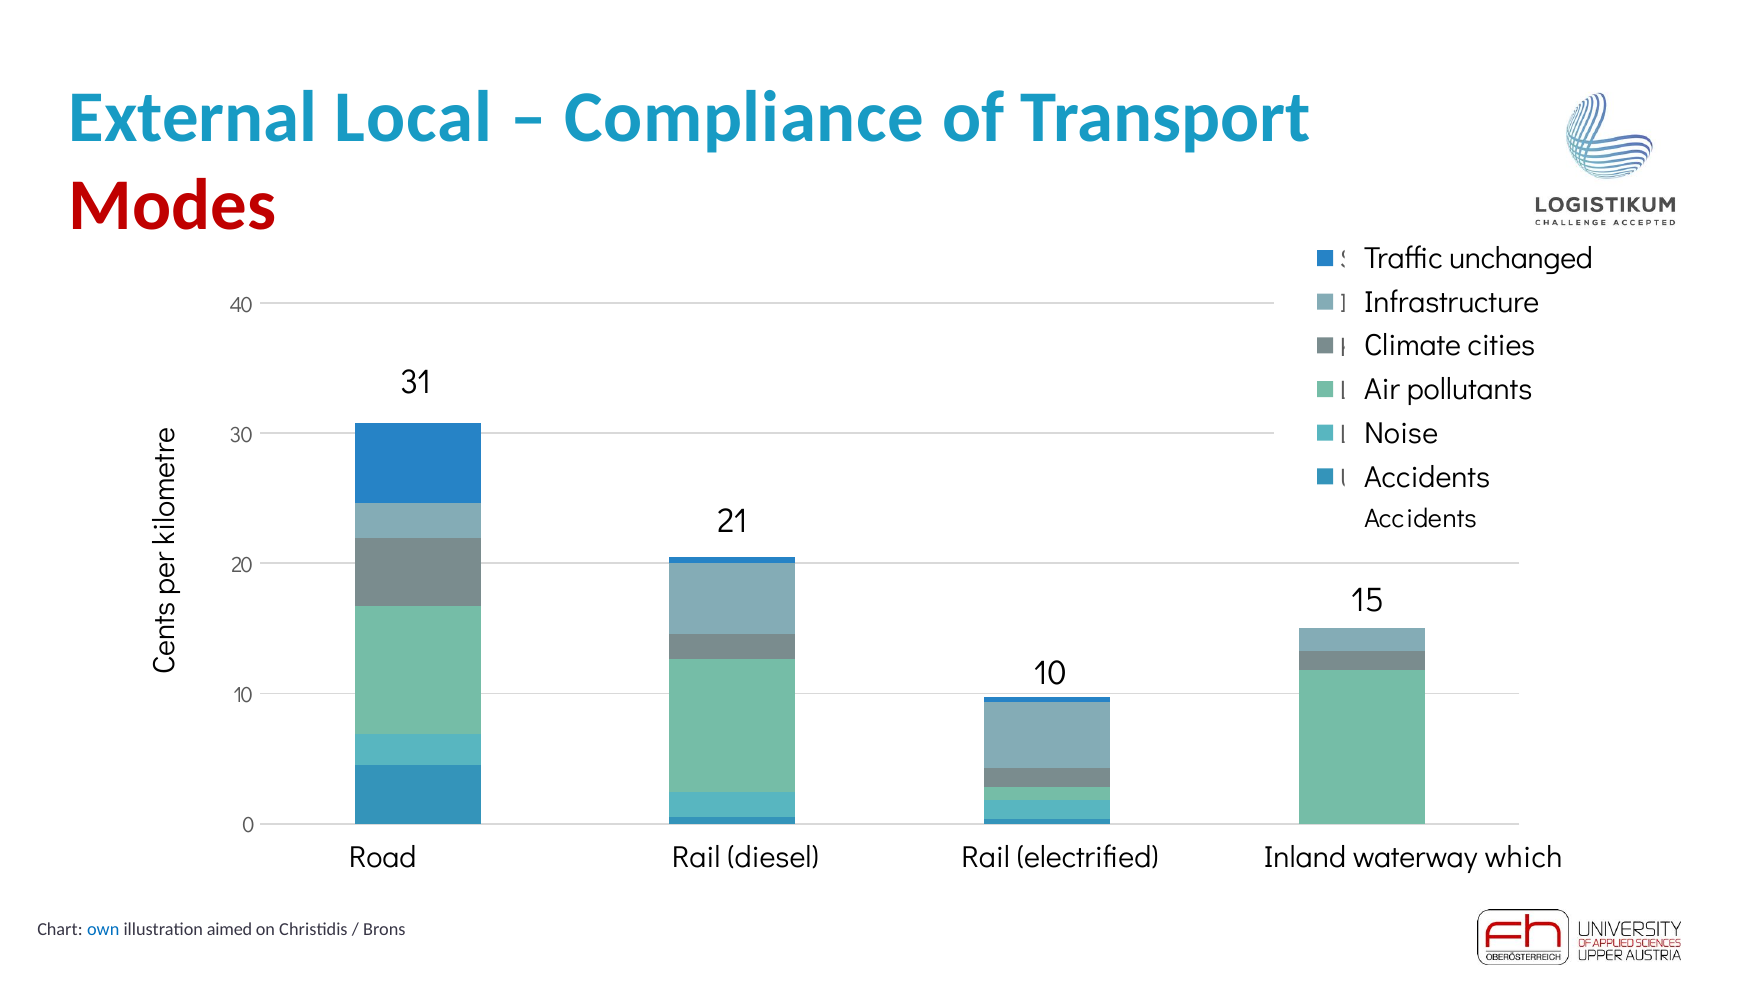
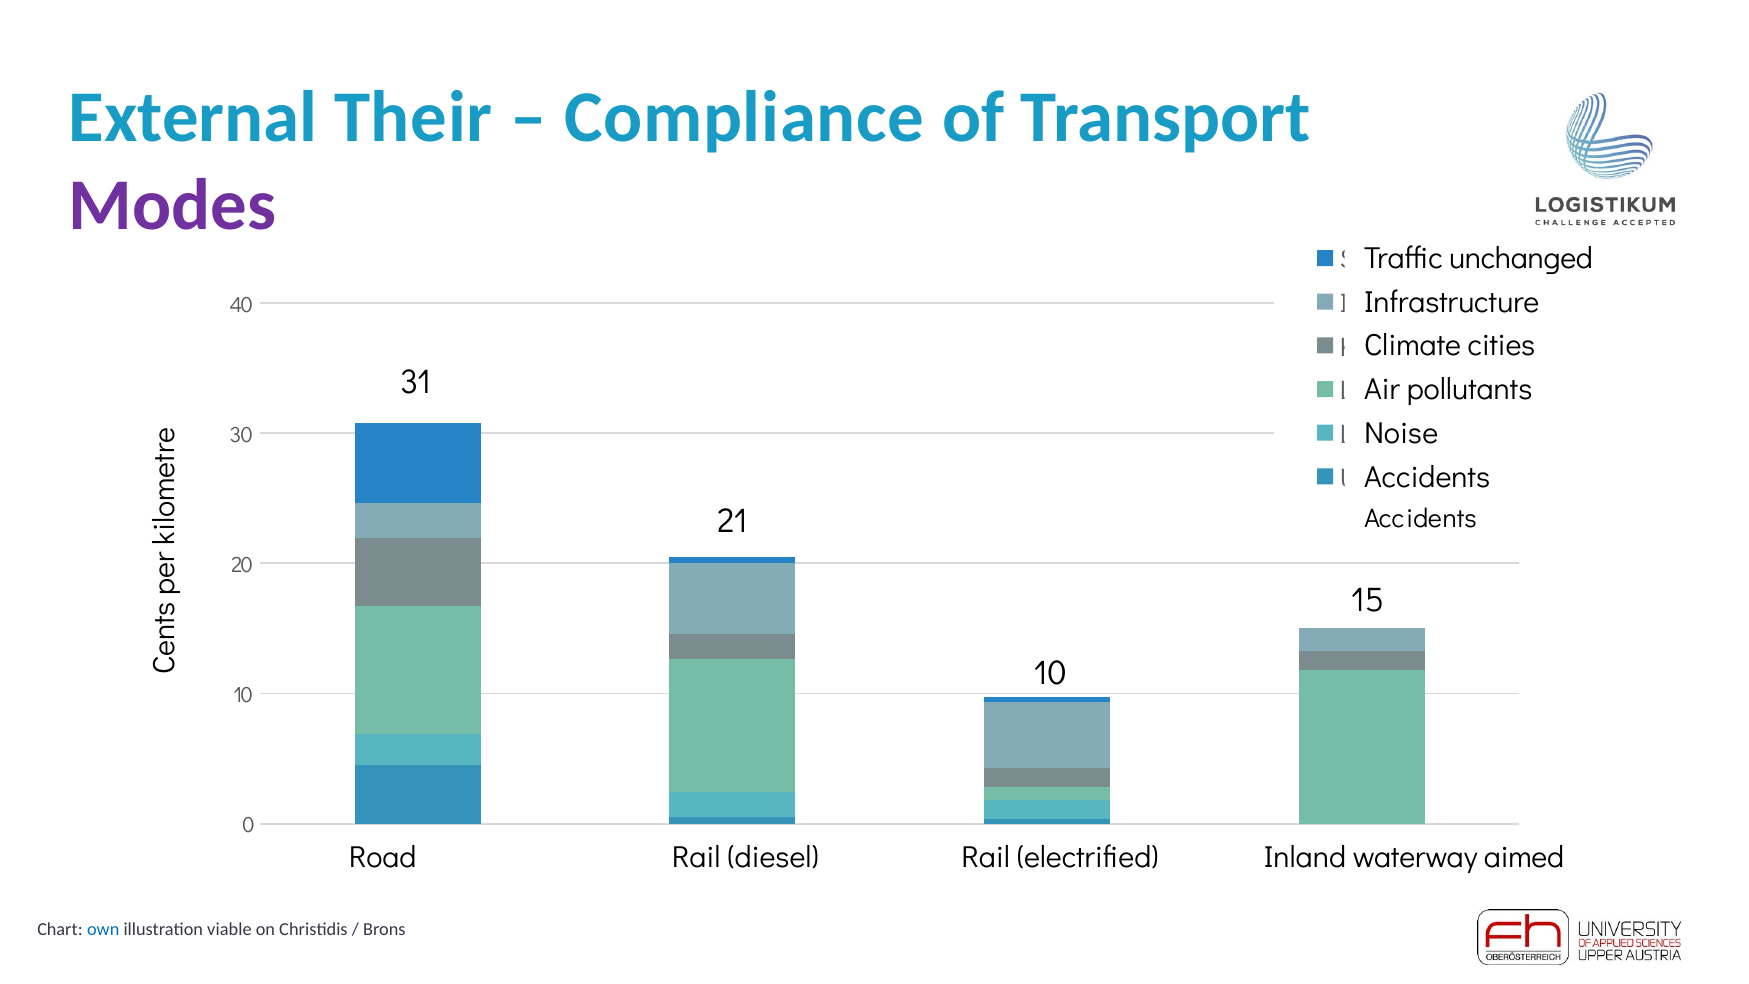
Local: Local -> Their
Modes colour: red -> purple
which: which -> aimed
aimed: aimed -> viable
